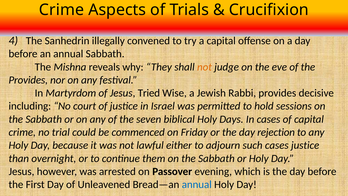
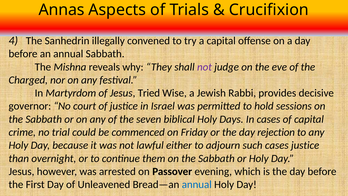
Crime at (61, 10): Crime -> Annas
not at (205, 67) colour: orange -> purple
Provides at (28, 80): Provides -> Charged
including: including -> governor
